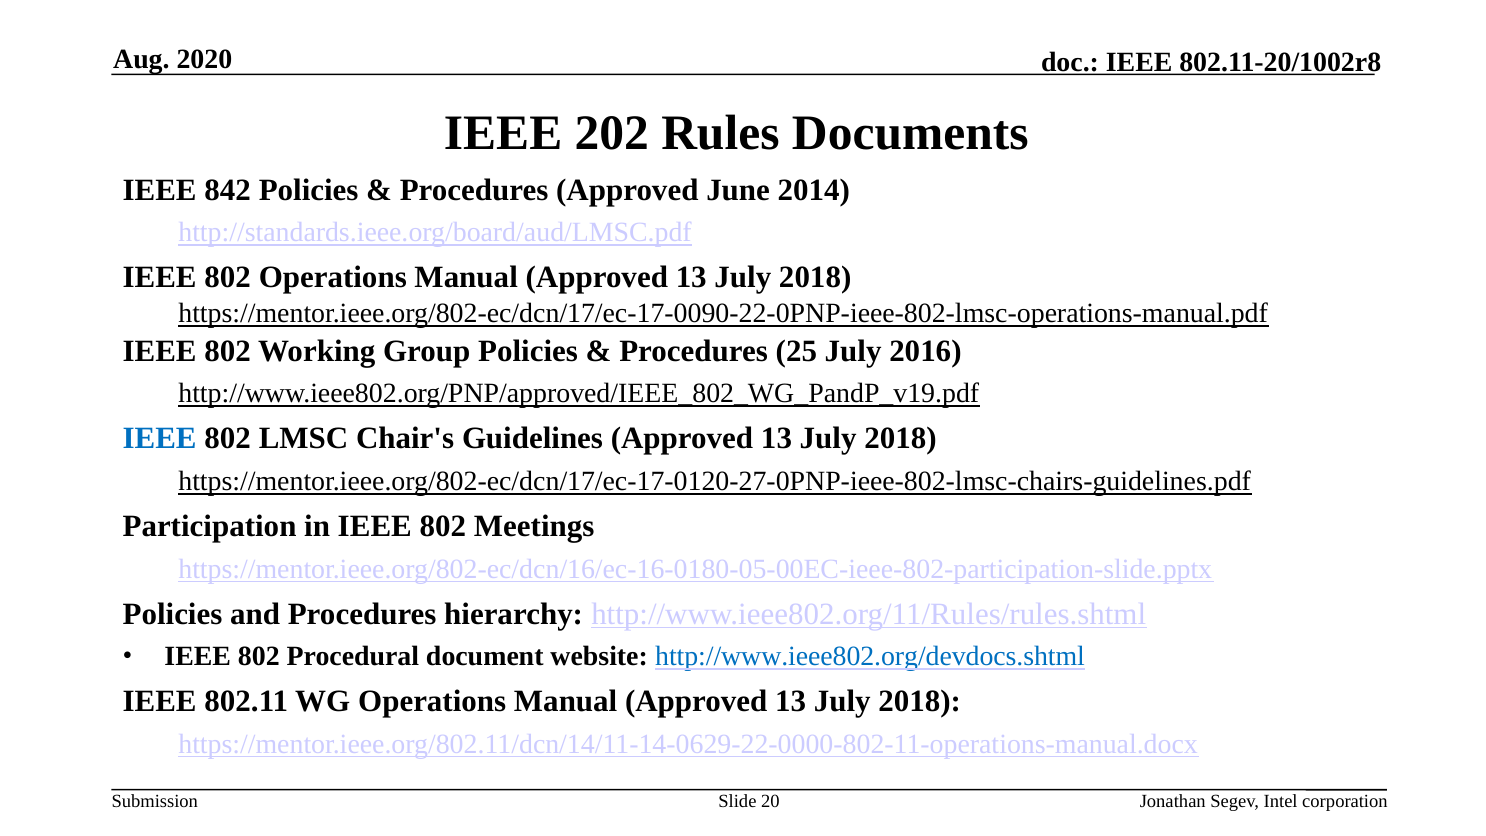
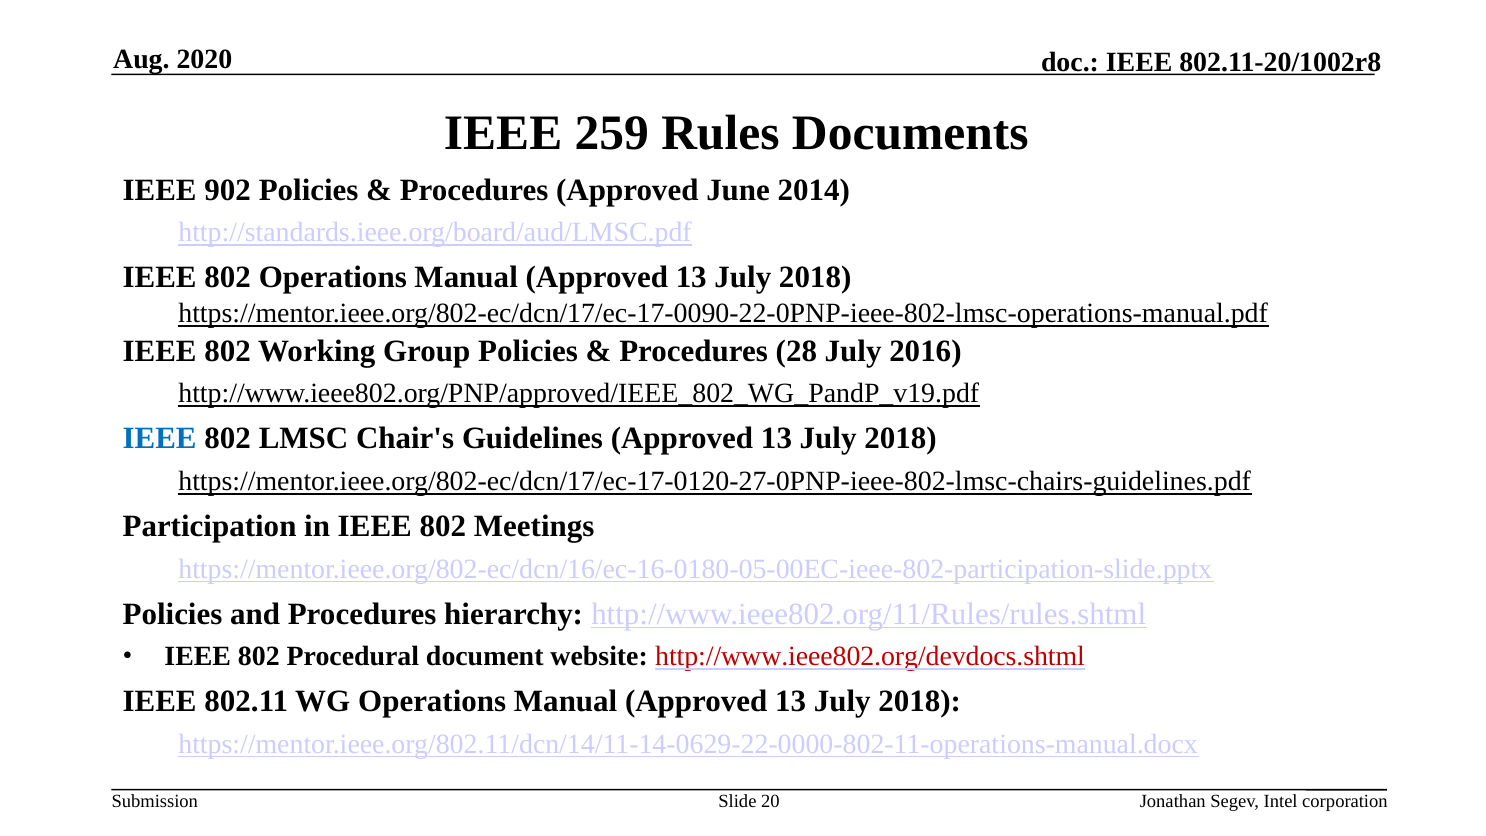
202: 202 -> 259
842: 842 -> 902
25: 25 -> 28
http://www.ieee802.org/devdocs.shtml colour: blue -> red
